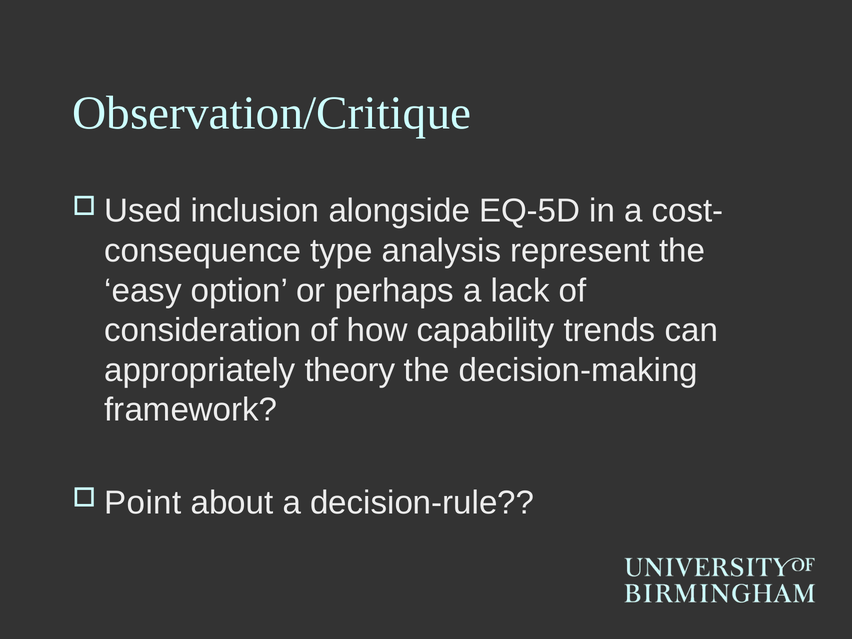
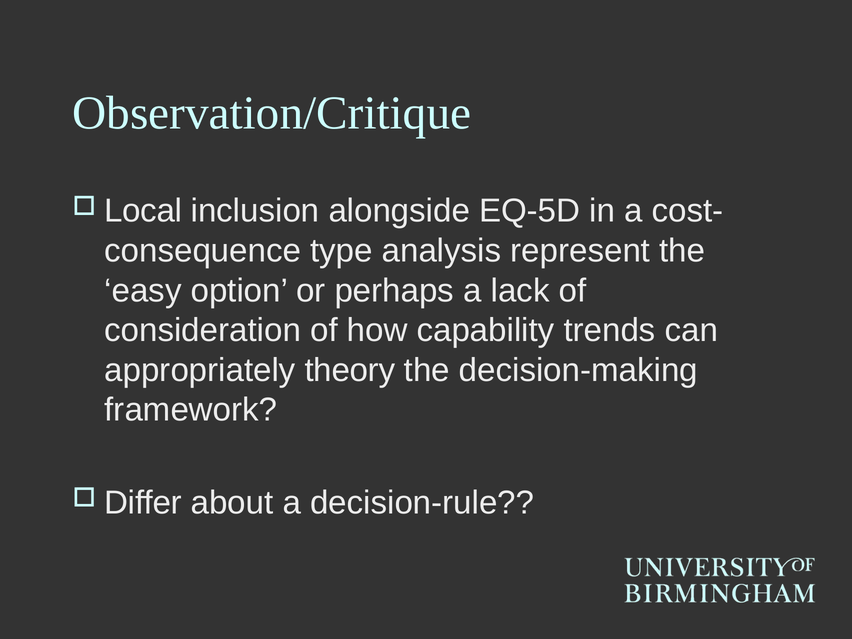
Used: Used -> Local
Point: Point -> Differ
